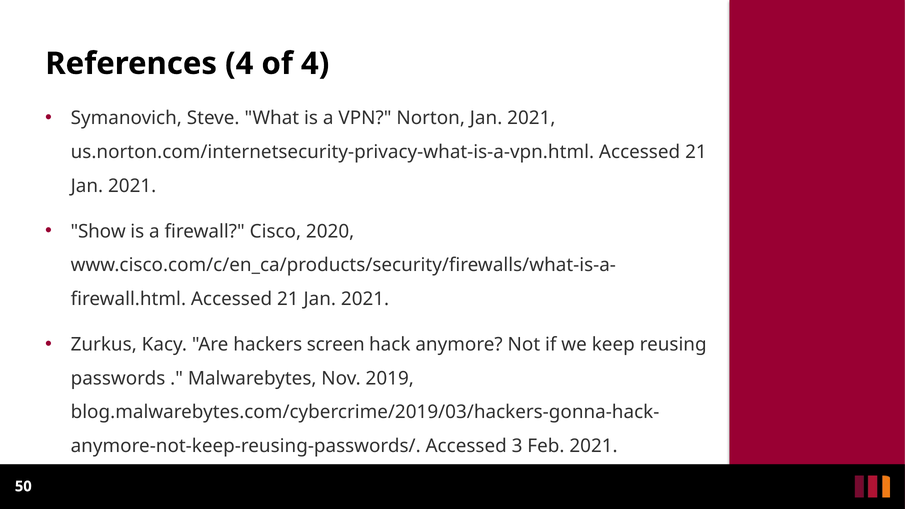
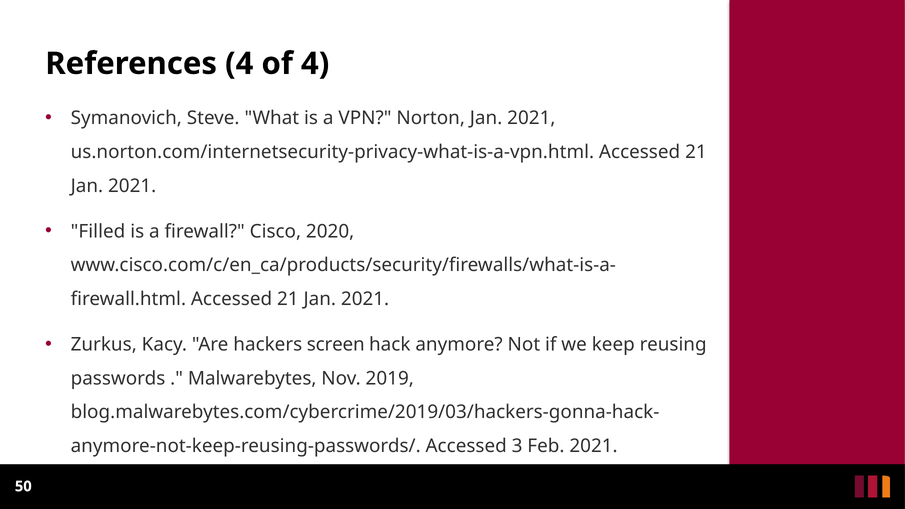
Show: Show -> Filled
